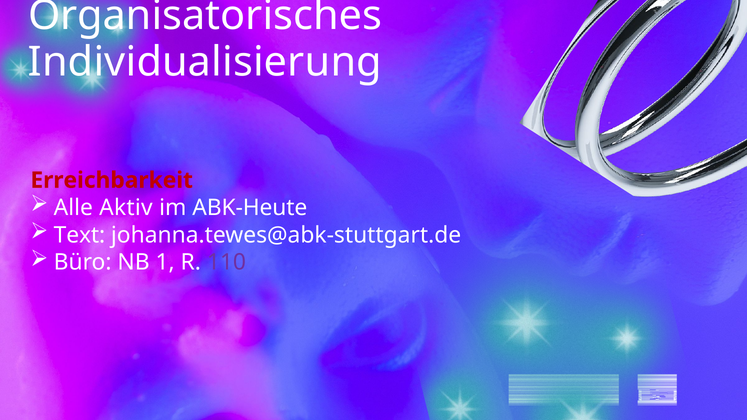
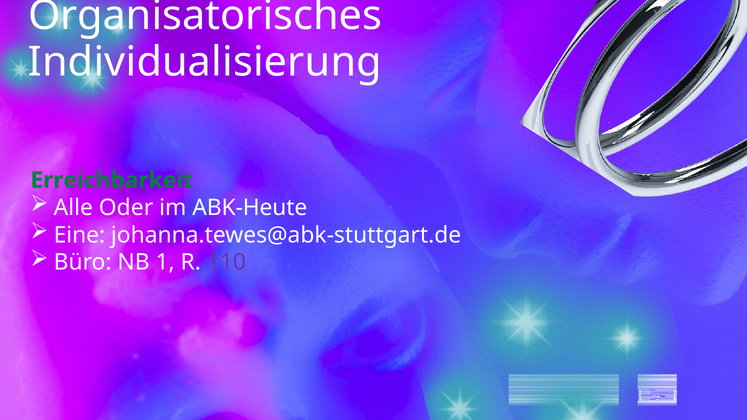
Erreichbarkeit colour: red -> green
Aktiv: Aktiv -> Oder
Text: Text -> Eine
